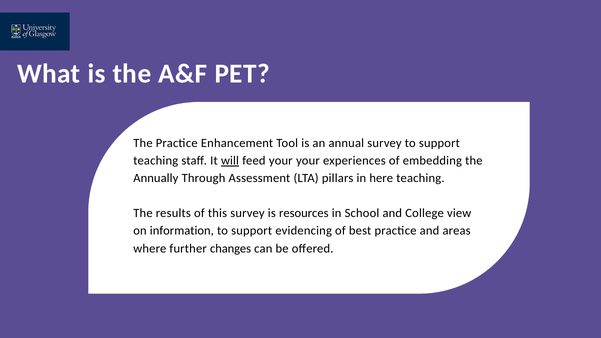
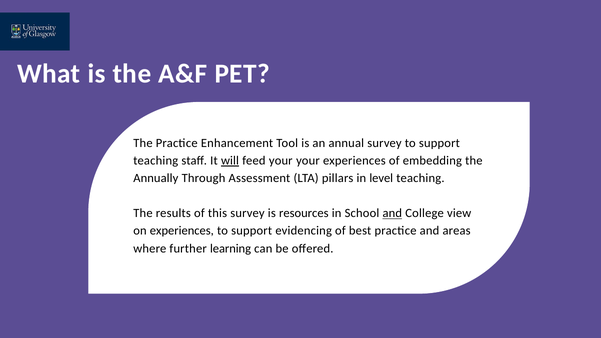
here: here -> level
and at (392, 213) underline: none -> present
on information: information -> experiences
changes: changes -> learning
